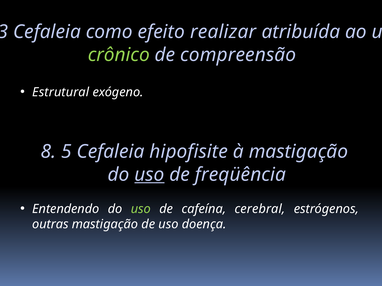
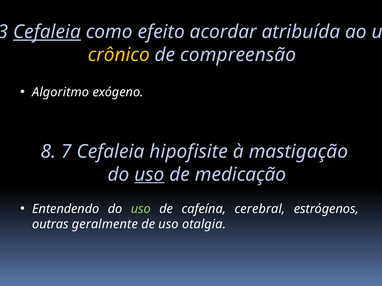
Cefaleia at (47, 32) underline: none -> present
realizar: realizar -> acordar
crônico colour: light green -> yellow
Estrutural: Estrutural -> Algoritmo
5: 5 -> 7
freqüência: freqüência -> medicação
outras mastigação: mastigação -> geralmente
doença: doença -> otalgia
